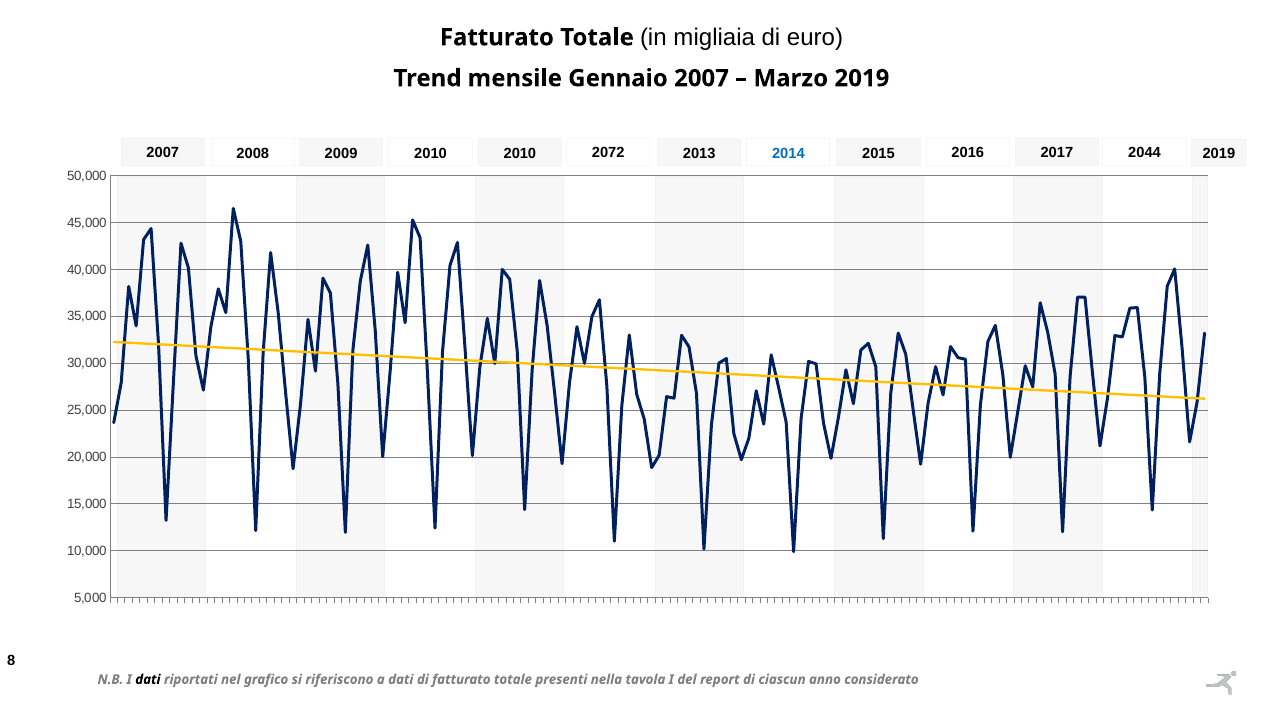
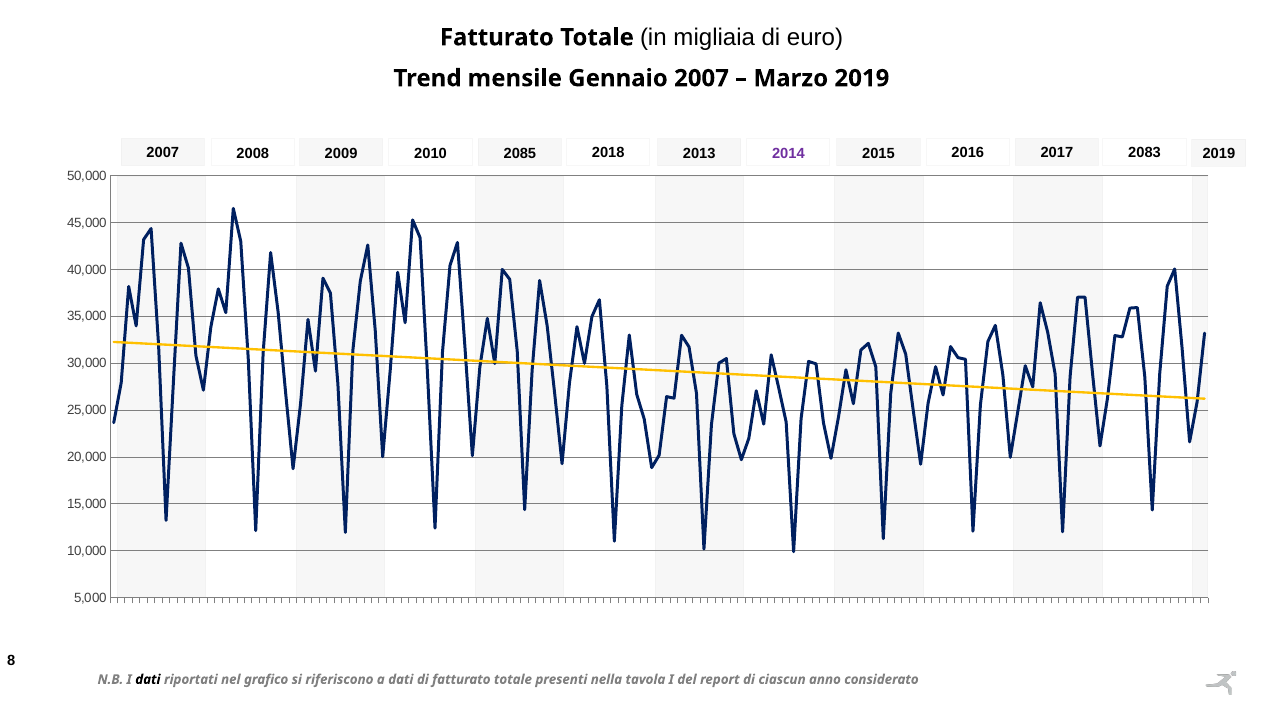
2009 2010: 2010 -> 2085
2072: 2072 -> 2018
2014 colour: blue -> purple
2044: 2044 -> 2083
